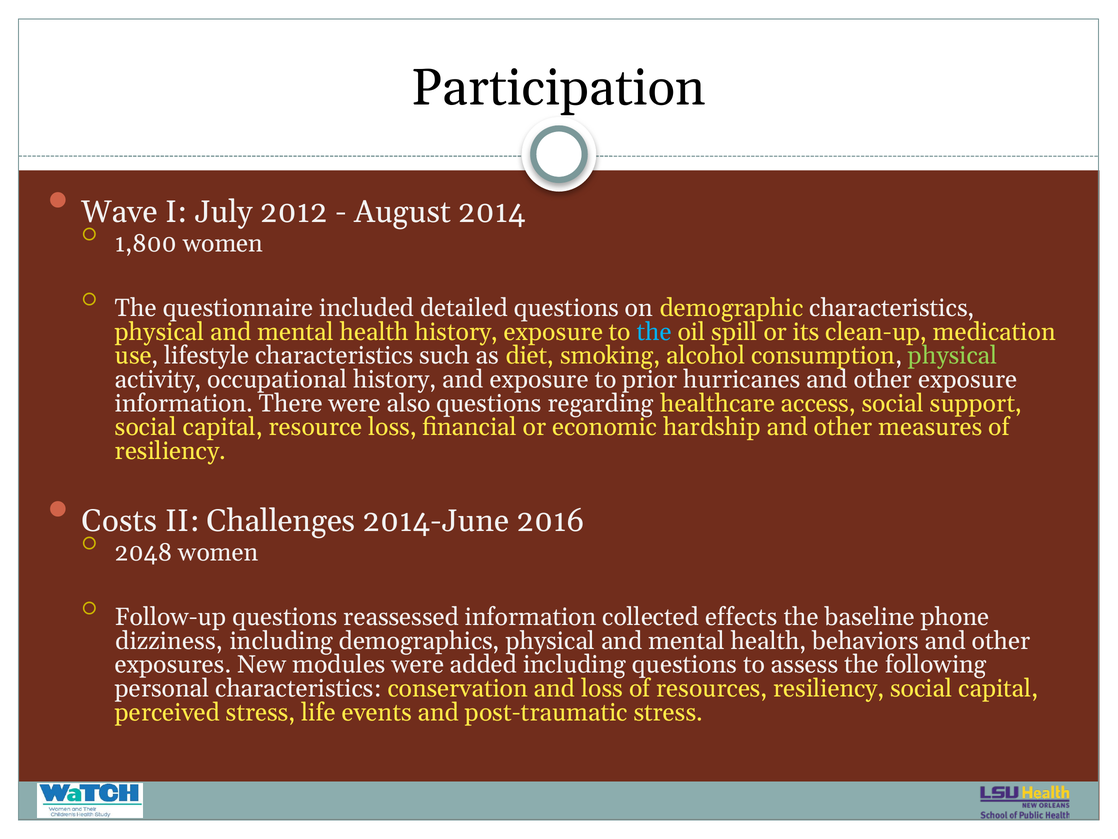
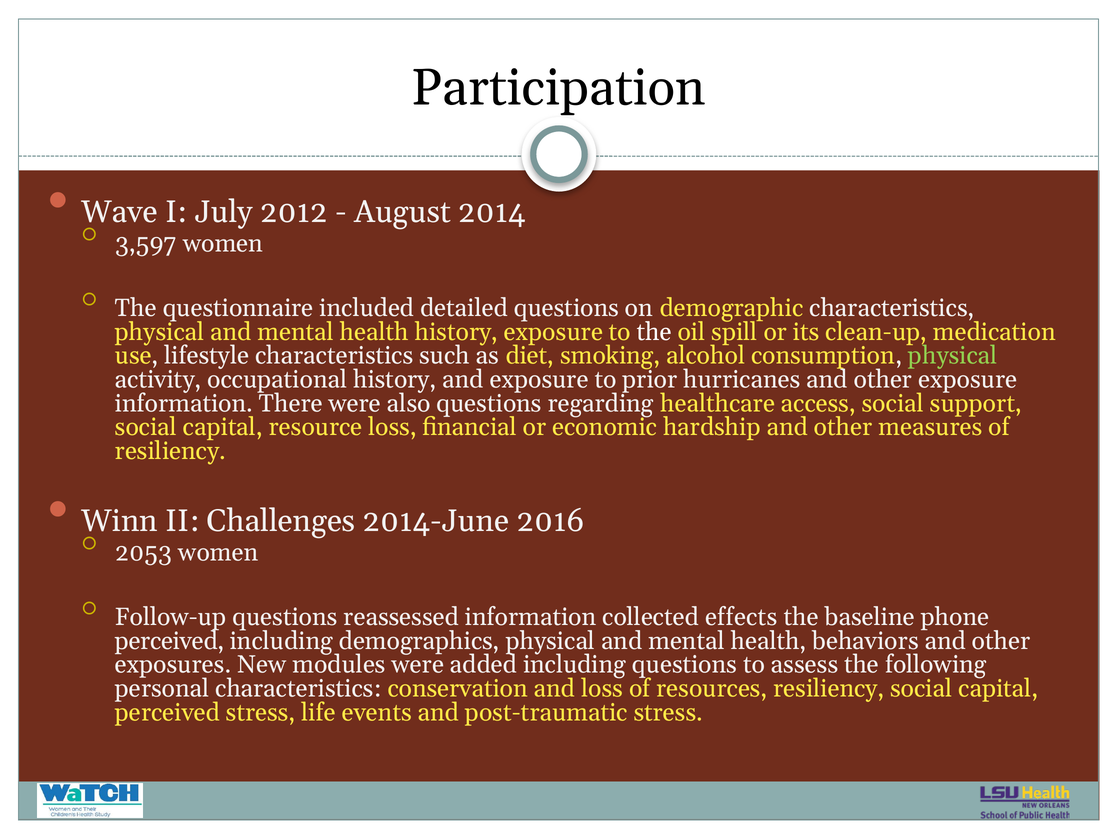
1,800: 1,800 -> 3,597
the at (654, 332) colour: light blue -> white
Costs: Costs -> Winn
2048: 2048 -> 2053
dizziness at (169, 640): dizziness -> perceived
